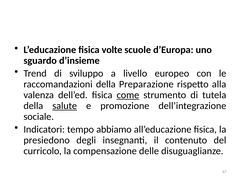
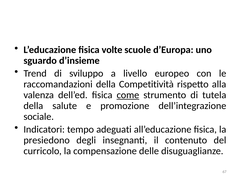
Preparazione: Preparazione -> Competitività
salute underline: present -> none
abbiamo: abbiamo -> adeguati
